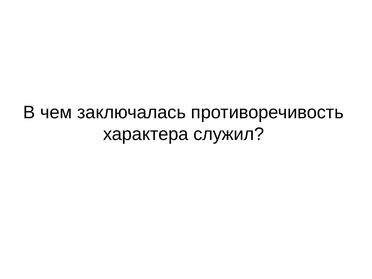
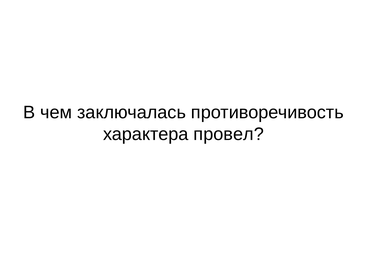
служил: служил -> провел
